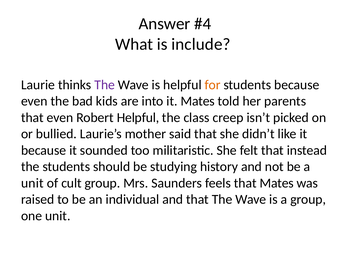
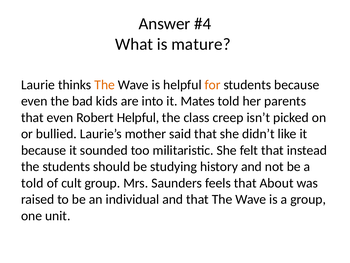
include: include -> mature
The at (105, 85) colour: purple -> orange
unit at (32, 183): unit -> told
that Mates: Mates -> About
